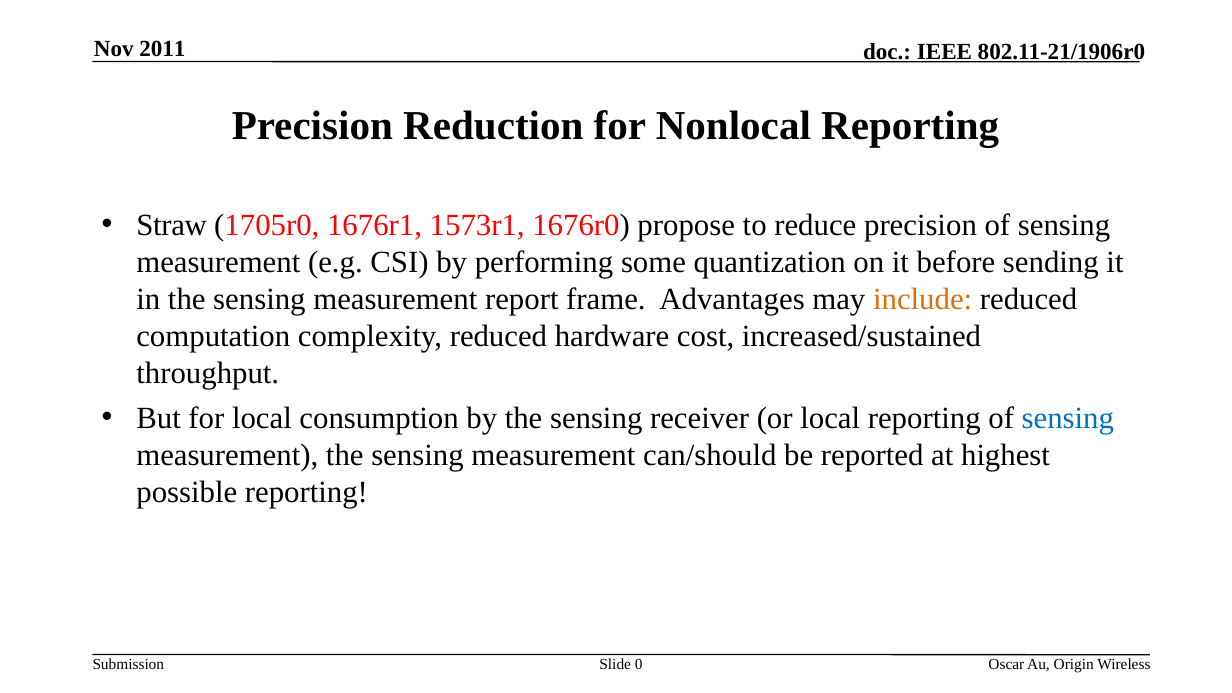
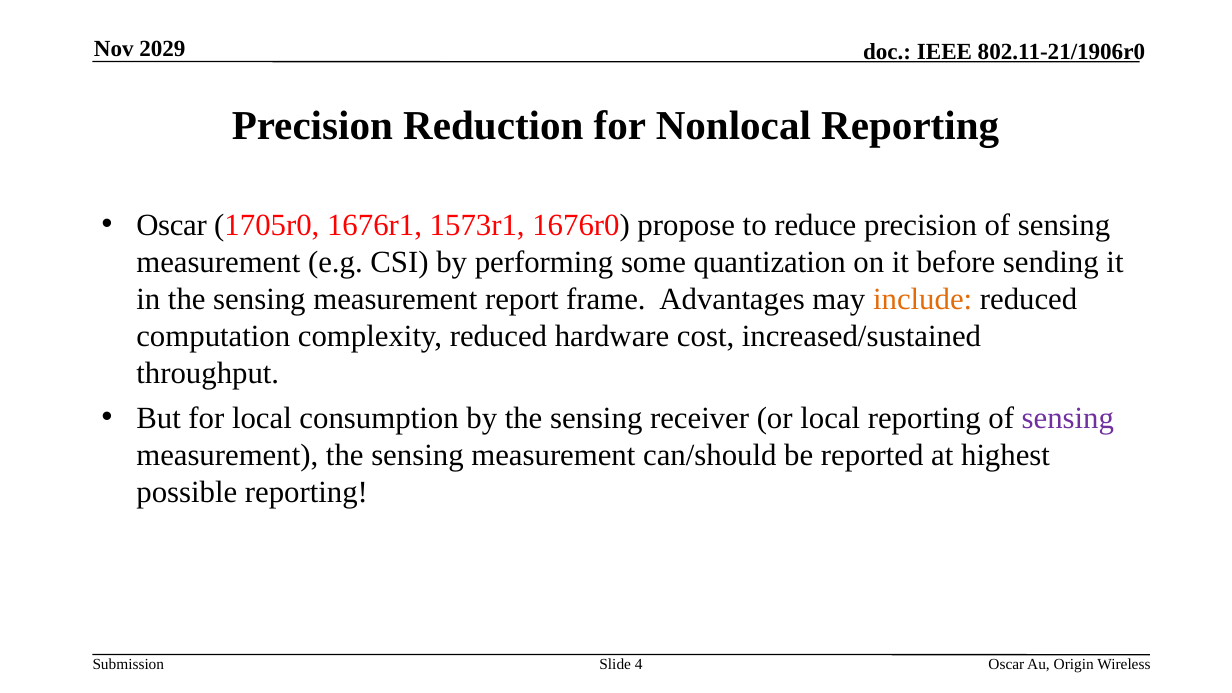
2011: 2011 -> 2029
Straw at (172, 225): Straw -> Oscar
sensing at (1068, 418) colour: blue -> purple
0: 0 -> 4
